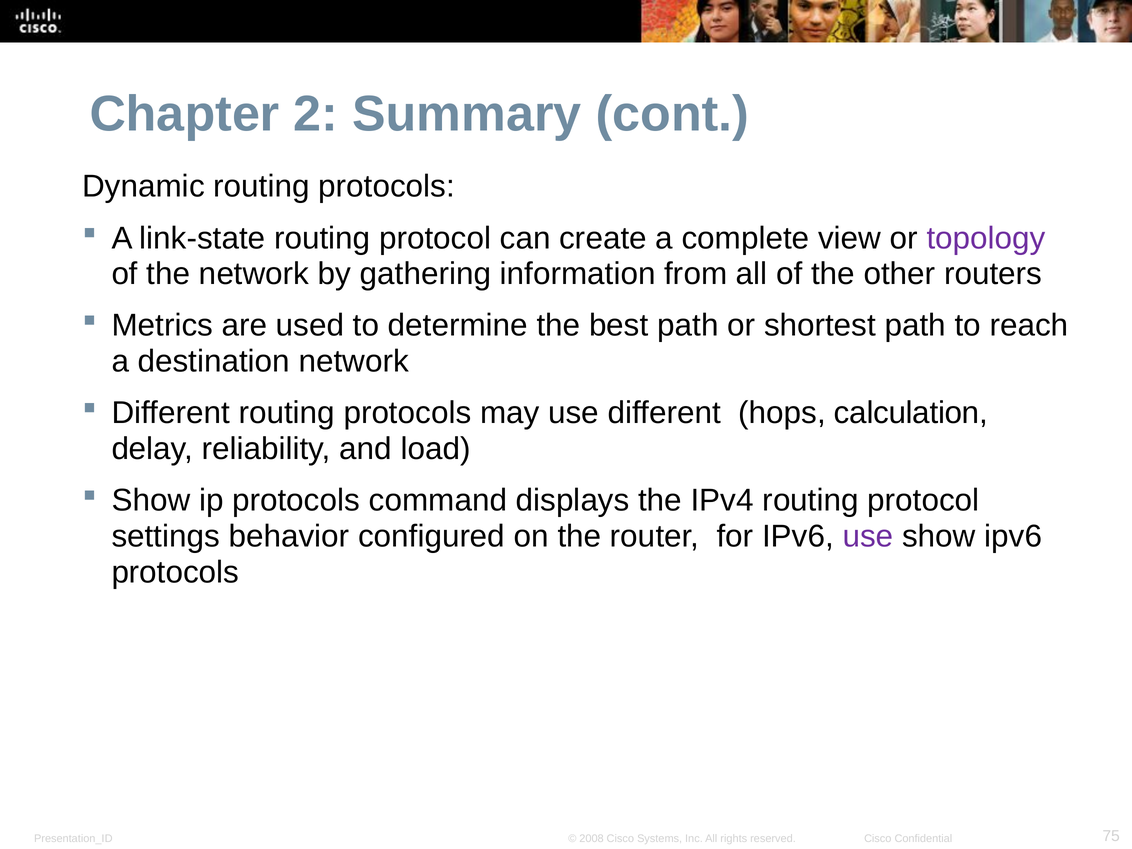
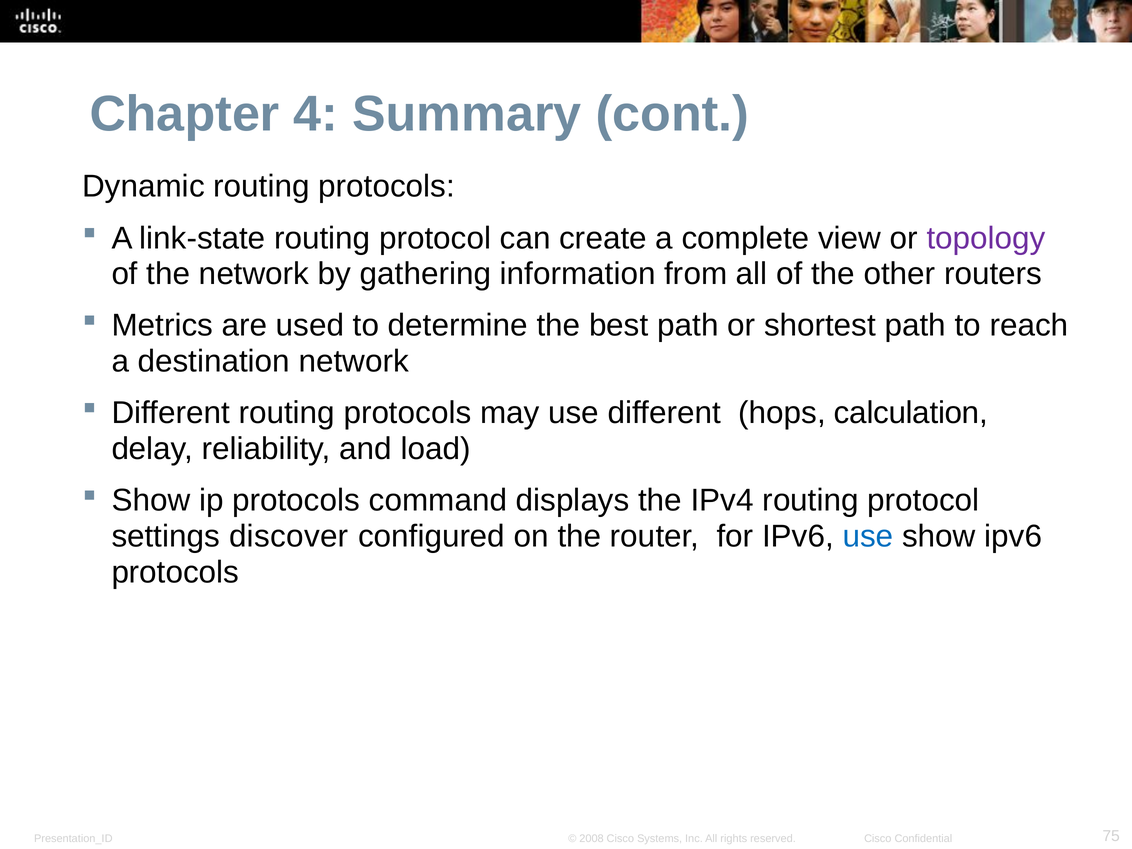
2: 2 -> 4
behavior: behavior -> discover
use at (868, 536) colour: purple -> blue
